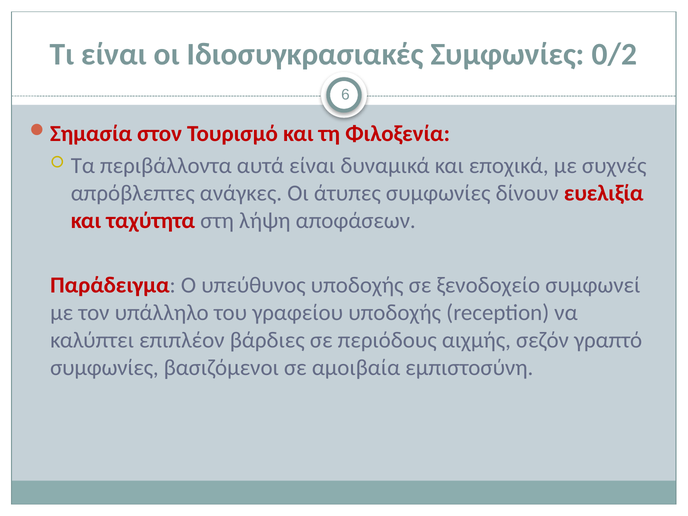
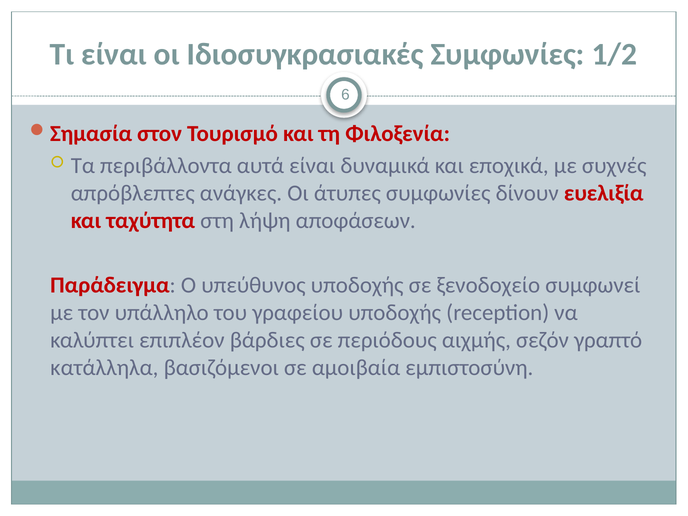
0/2: 0/2 -> 1/2
συμφωνίες at (104, 368): συμφωνίες -> κατάλληλα
